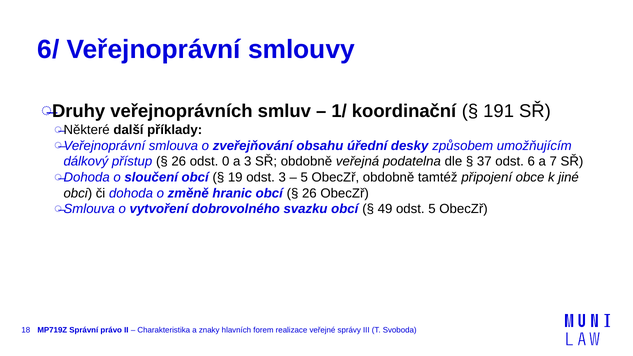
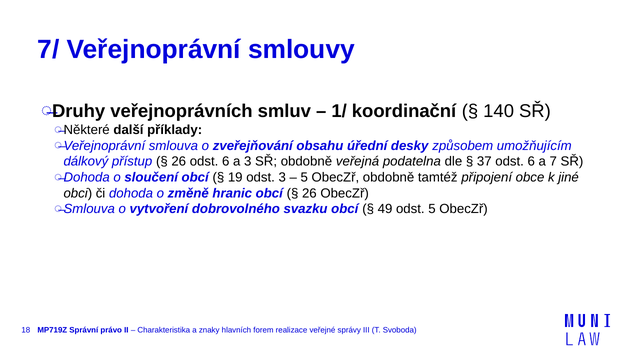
6/: 6/ -> 7/
191: 191 -> 140
26 odst 0: 0 -> 6
